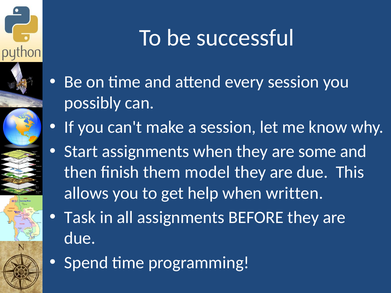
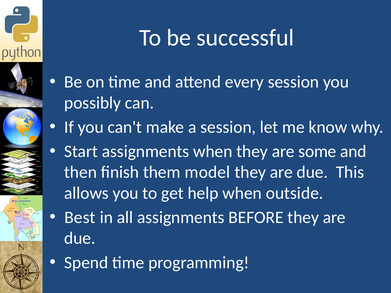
written: written -> outside
Task: Task -> Best
